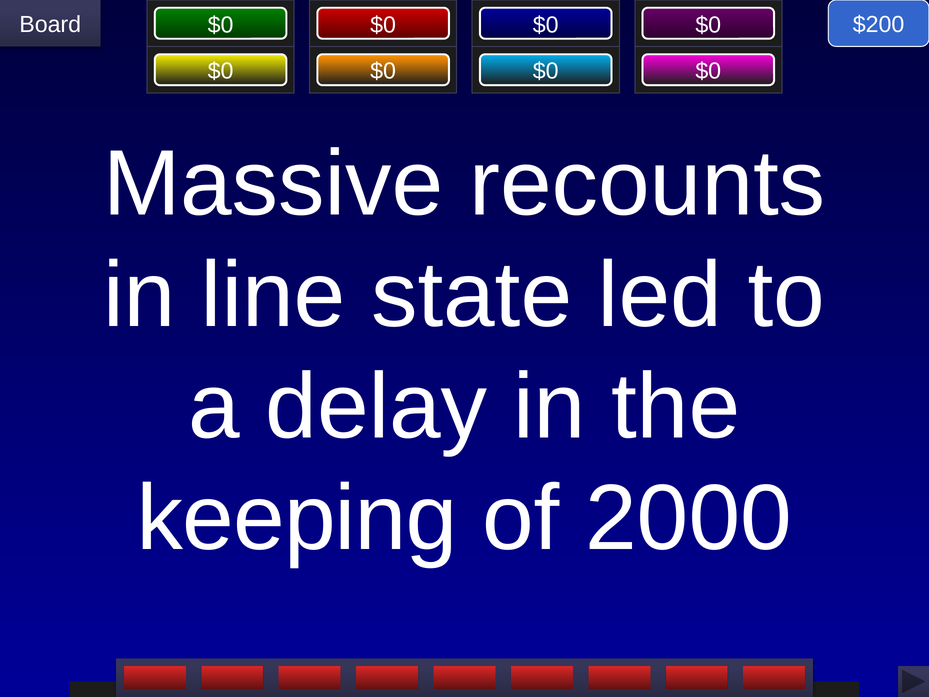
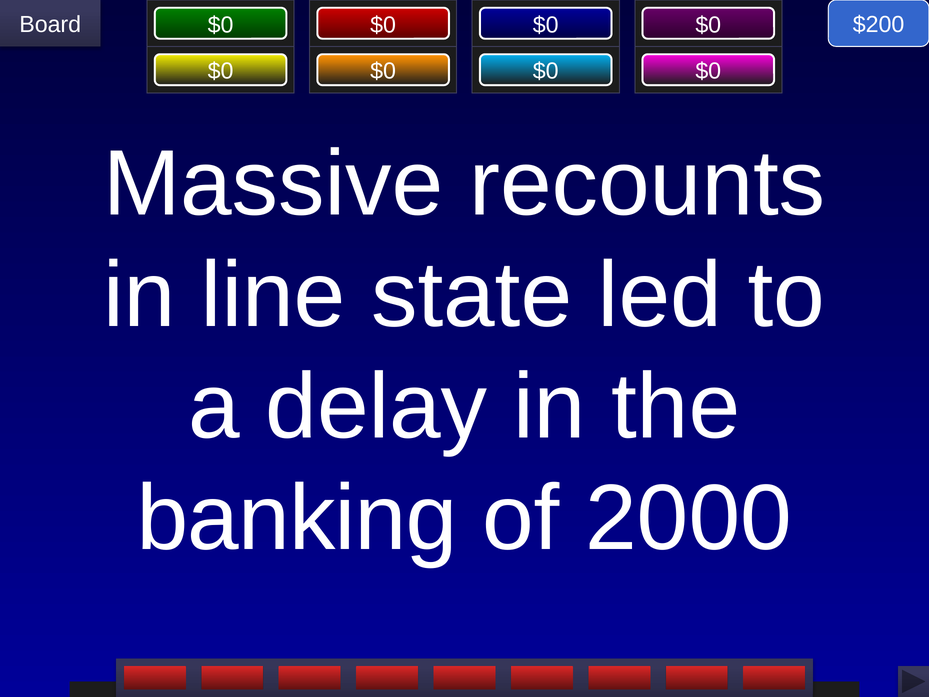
keeping: keeping -> banking
